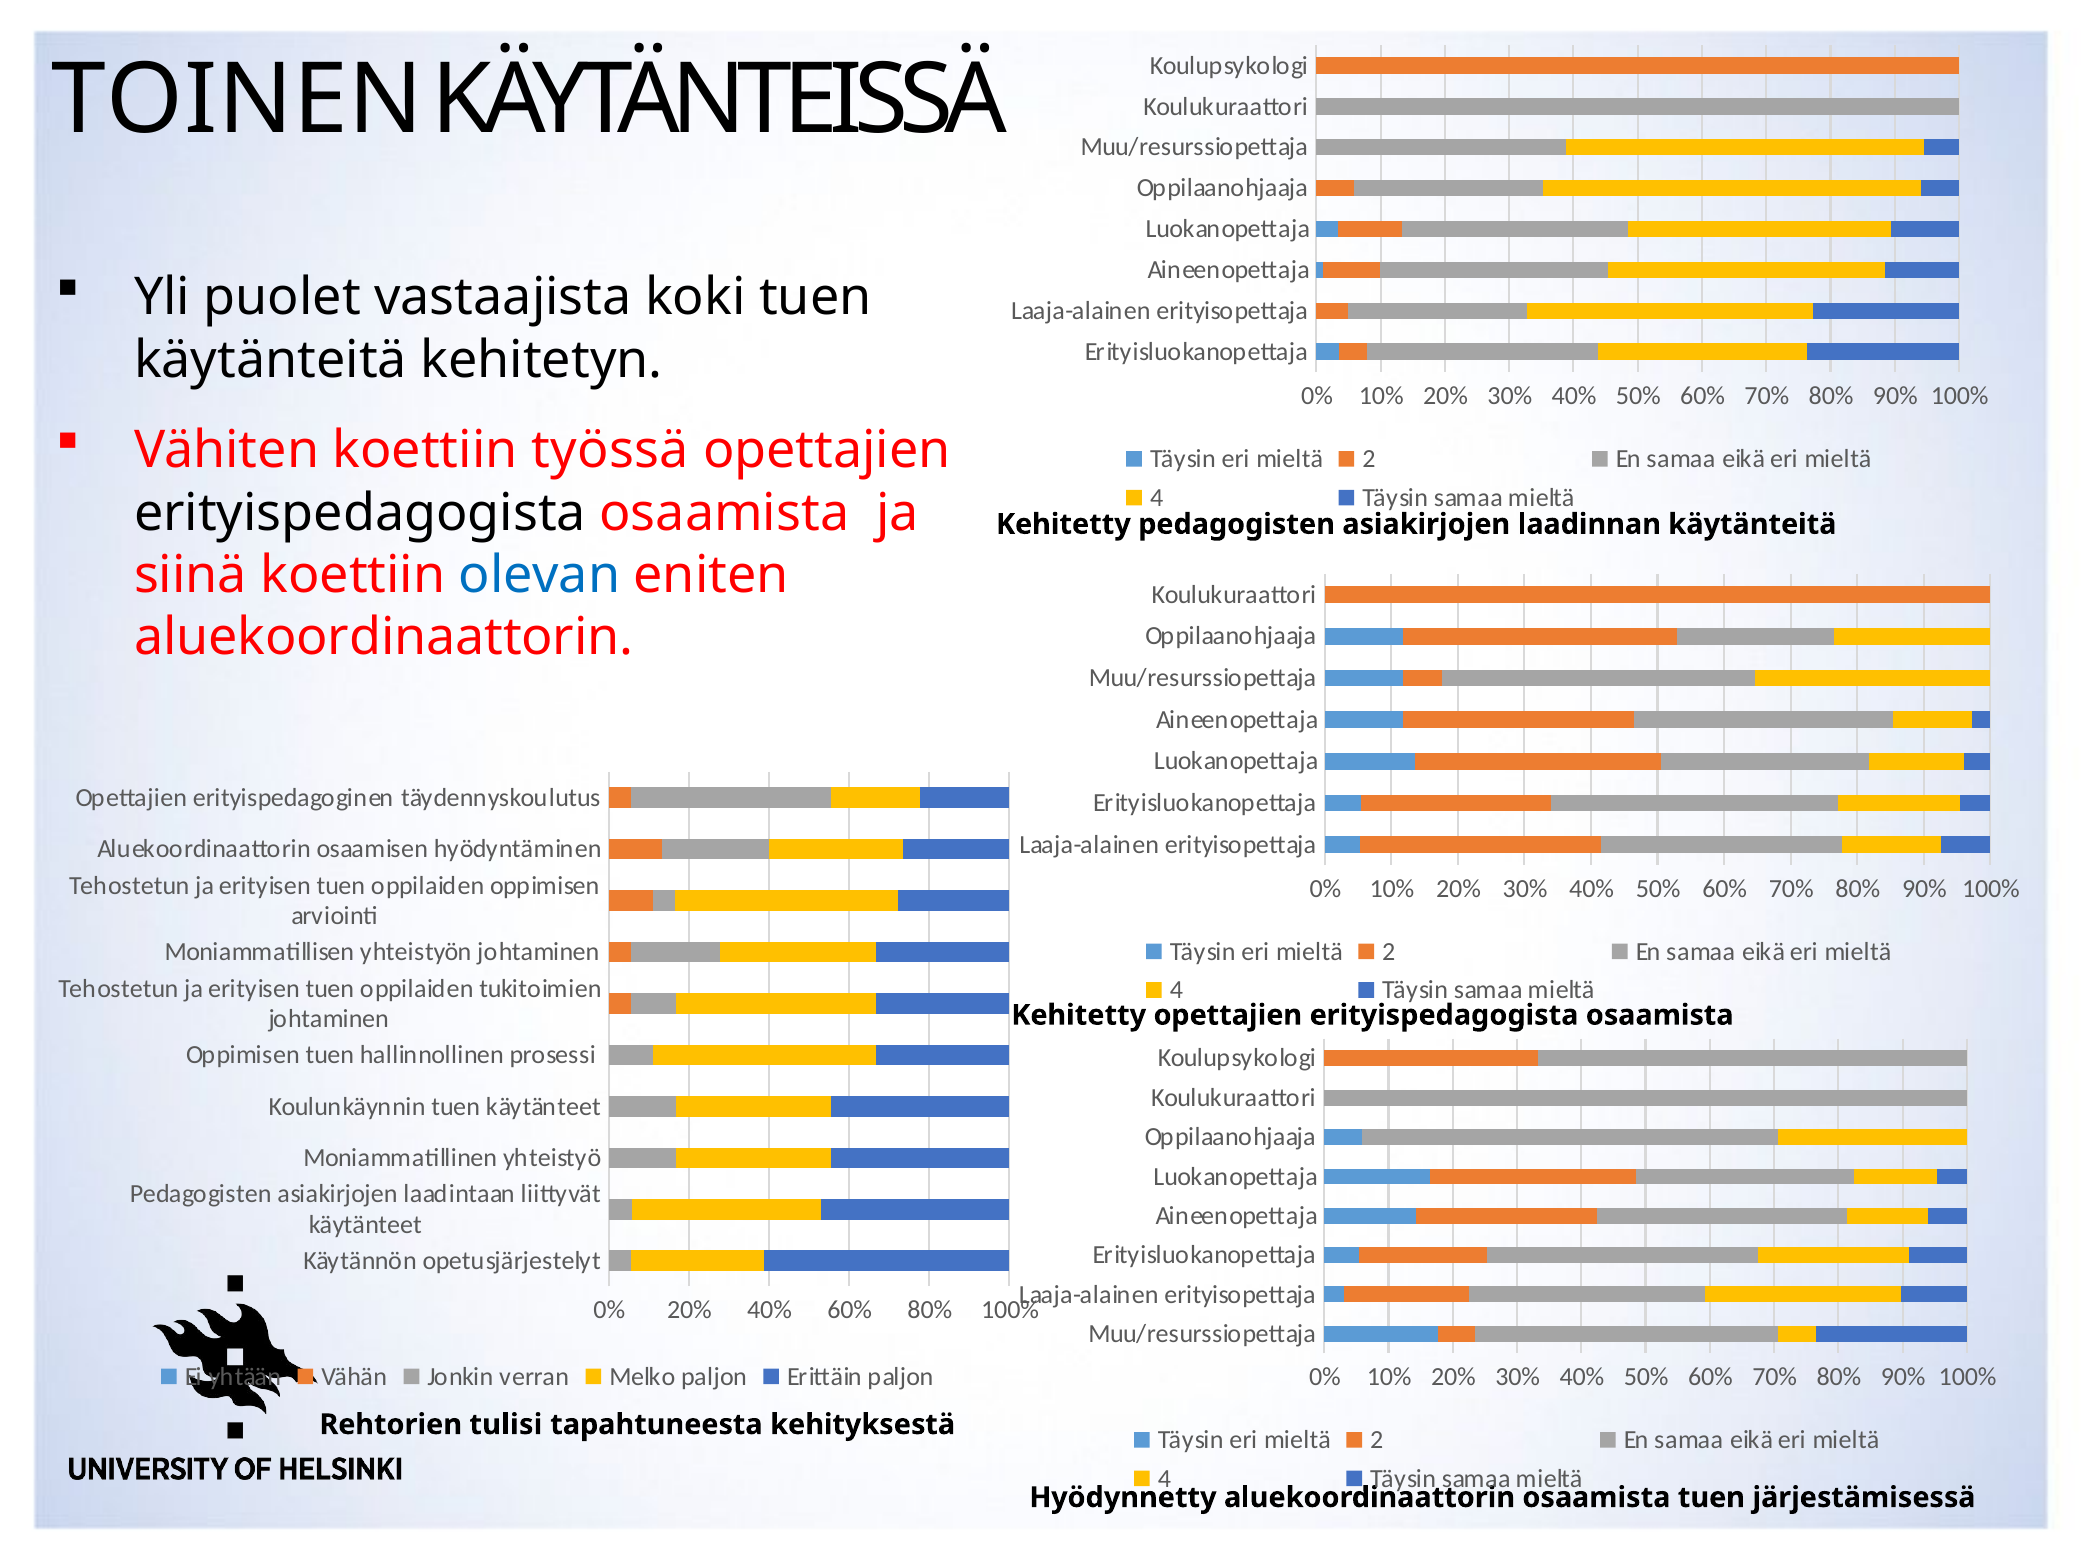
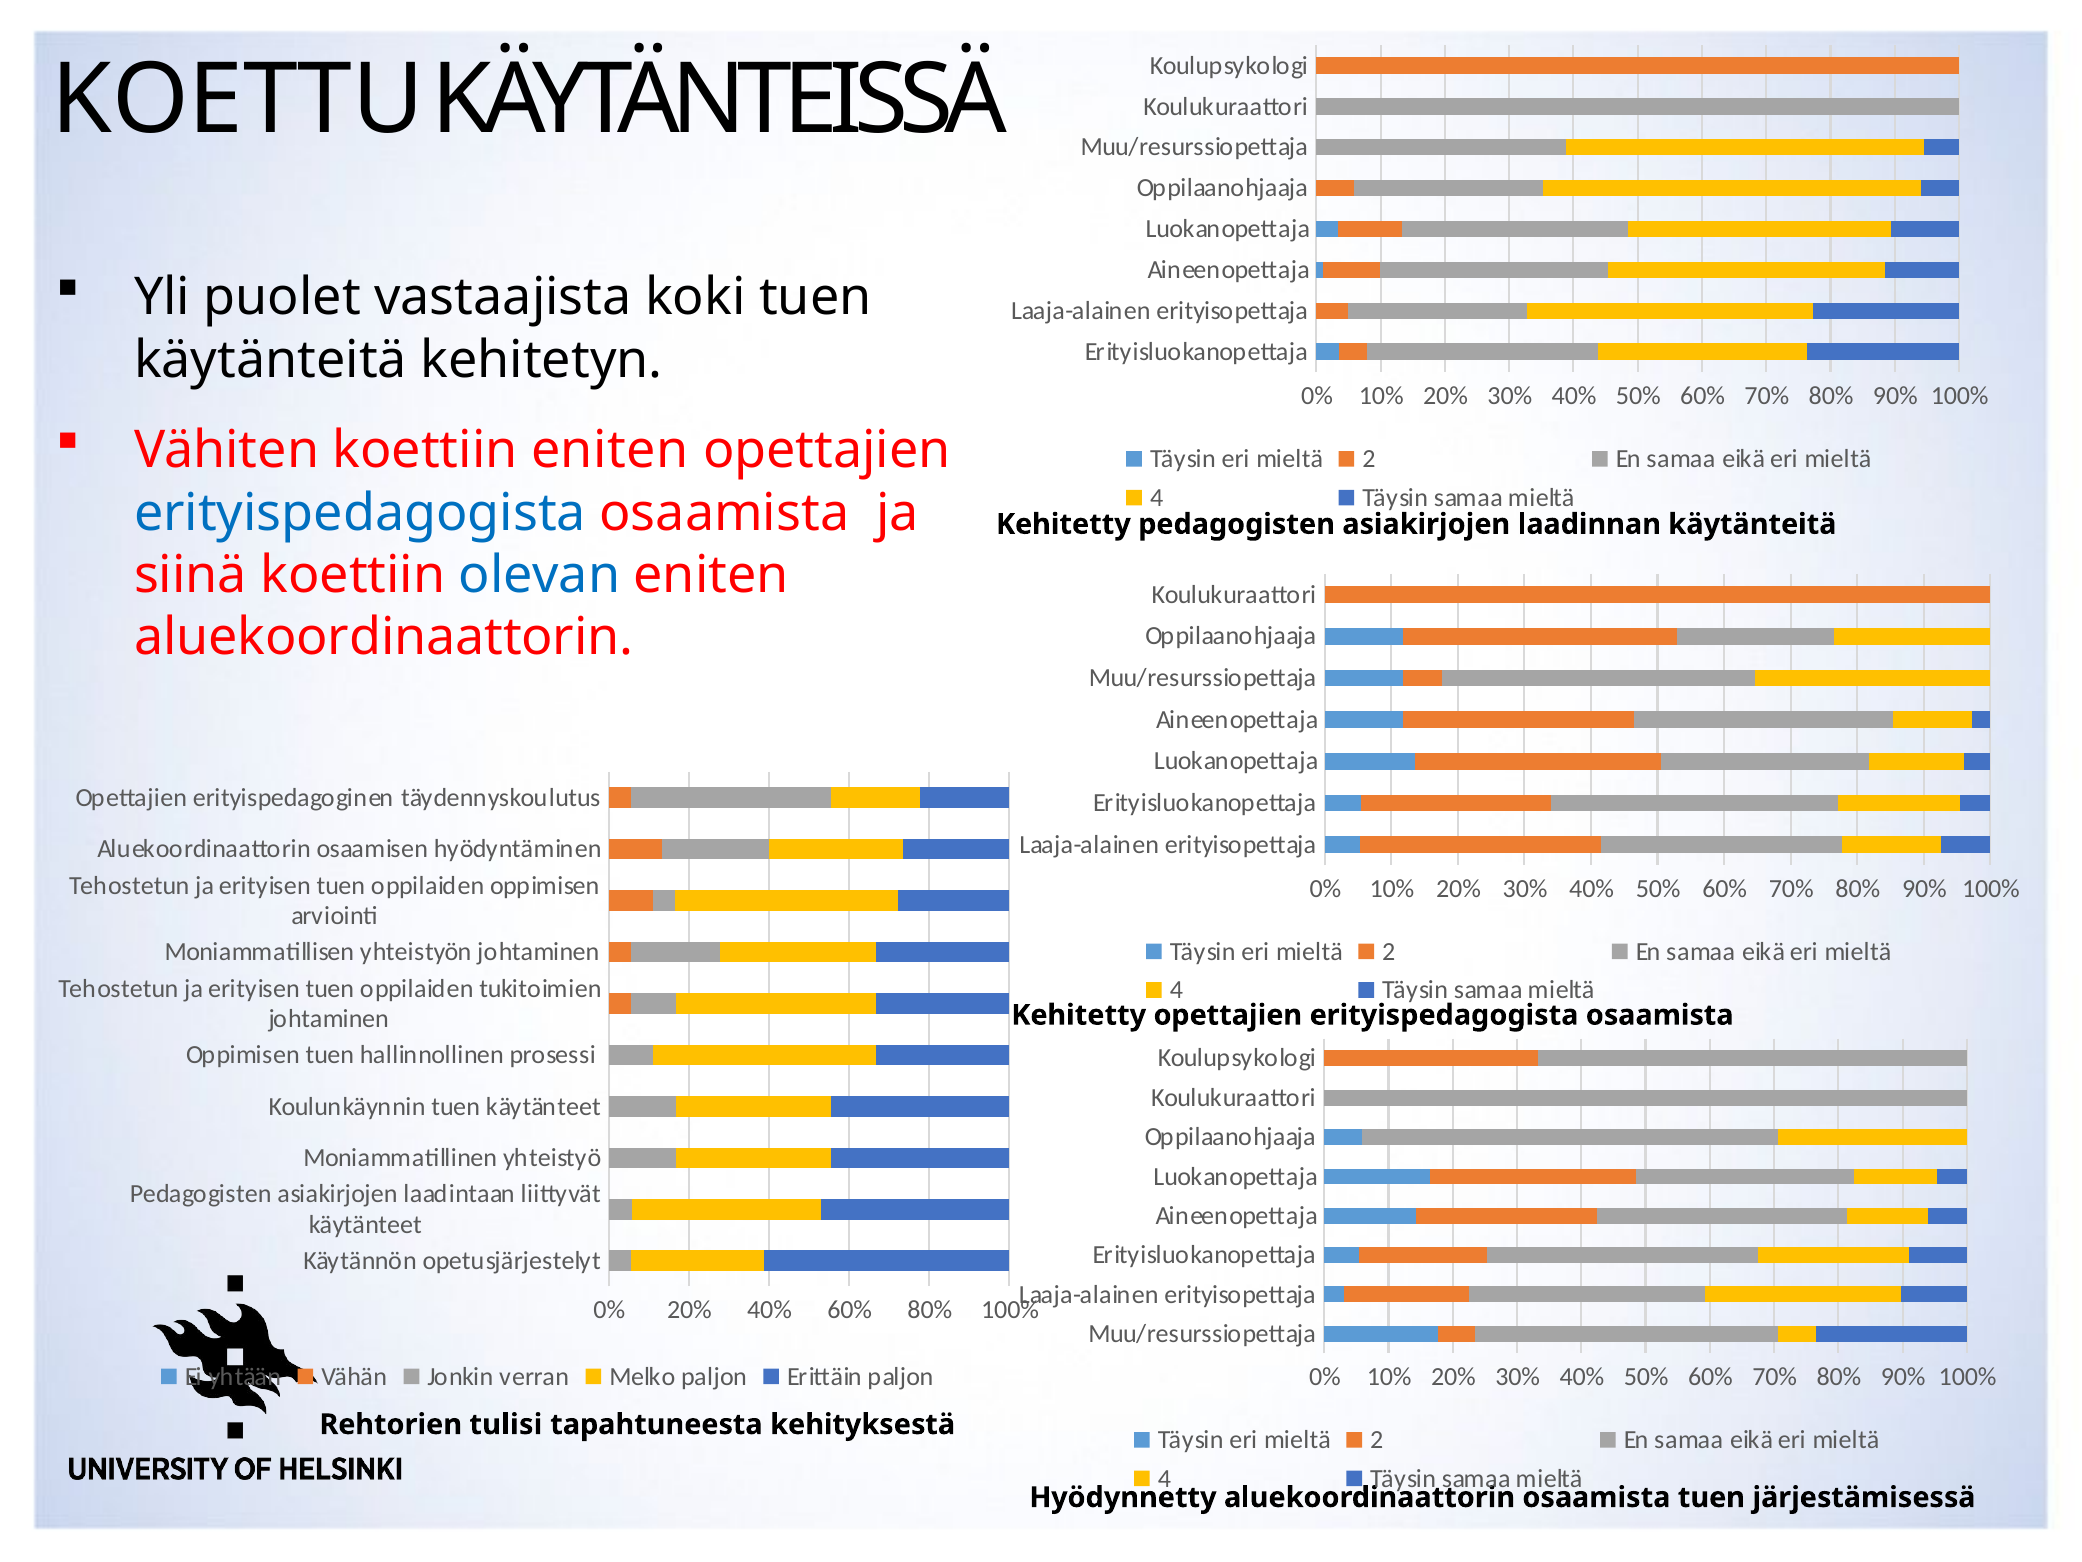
TOINEN: TOINEN -> KOETTU
koettiin työssä: työssä -> eniten
erityispedagogista at (360, 513) colour: black -> blue
